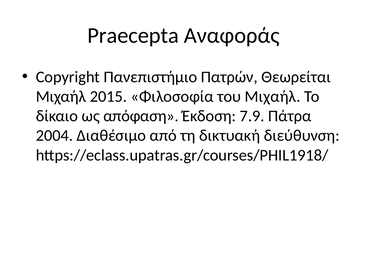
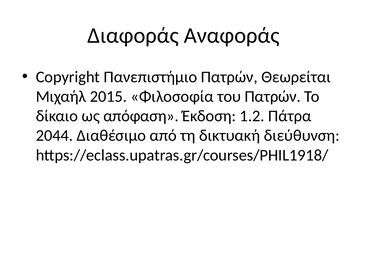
Praecepta: Praecepta -> Διαφοράς
του Μιχαήλ: Μιχαήλ -> Πατρών
7.9: 7.9 -> 1.2
2004: 2004 -> 2044
